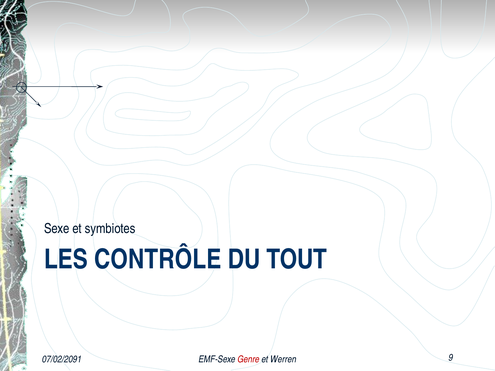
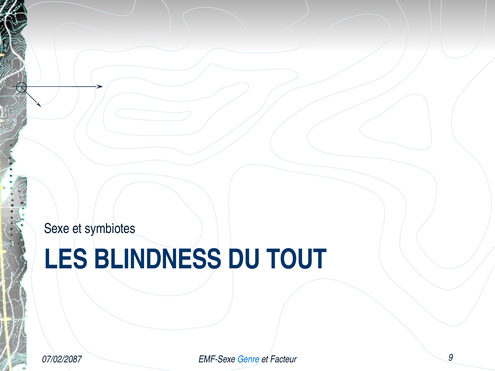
CONTRÔLE: CONTRÔLE -> BLINDNESS
07/02/2091: 07/02/2091 -> 07/02/2087
Genre colour: red -> blue
Werren: Werren -> Facteur
